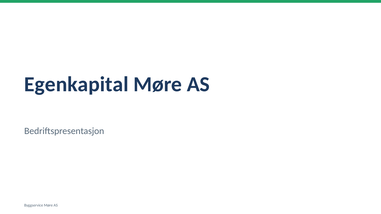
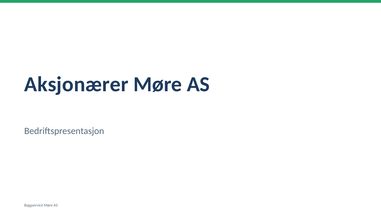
Egenkapital: Egenkapital -> Aksjonærer
